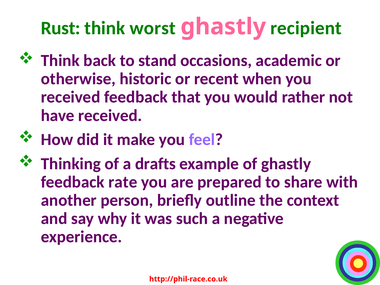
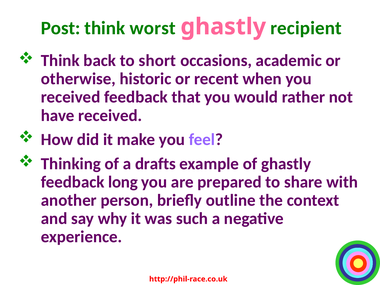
Rust: Rust -> Post
stand: stand -> short
rate: rate -> long
